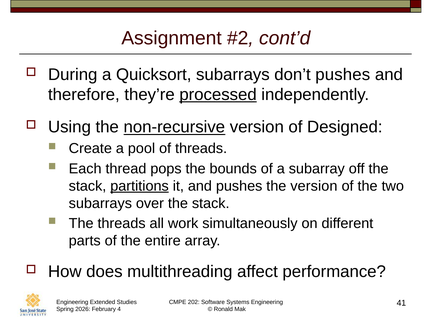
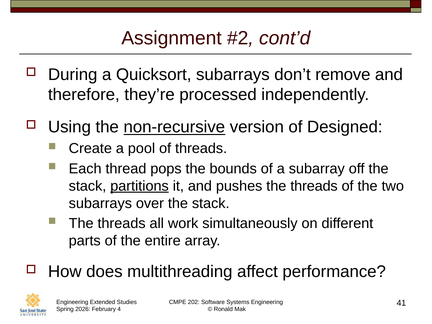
don’t pushes: pushes -> remove
processed underline: present -> none
pushes the version: version -> threads
